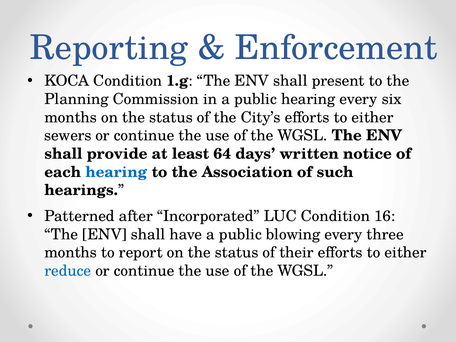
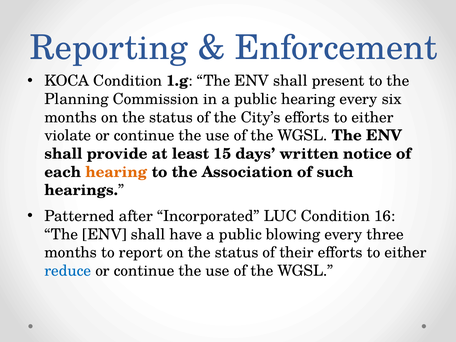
sewers: sewers -> violate
64: 64 -> 15
hearing at (116, 172) colour: blue -> orange
